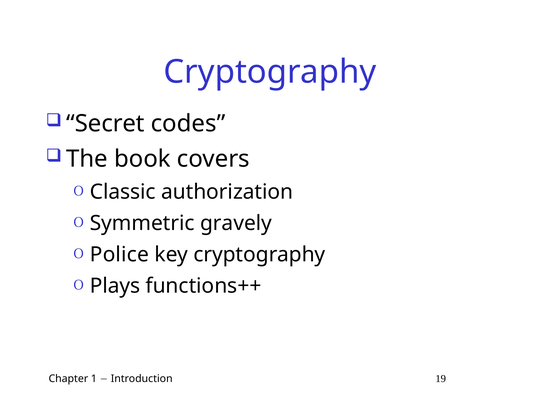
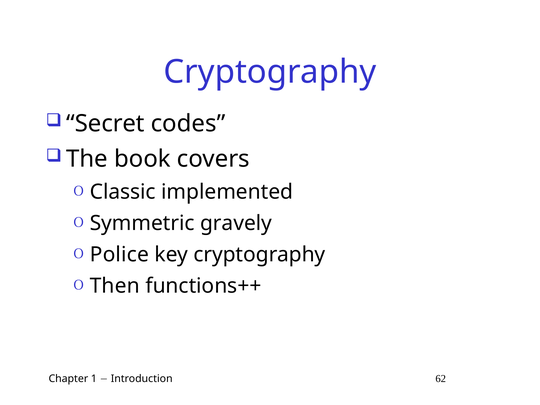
authorization: authorization -> implemented
Plays: Plays -> Then
19: 19 -> 62
